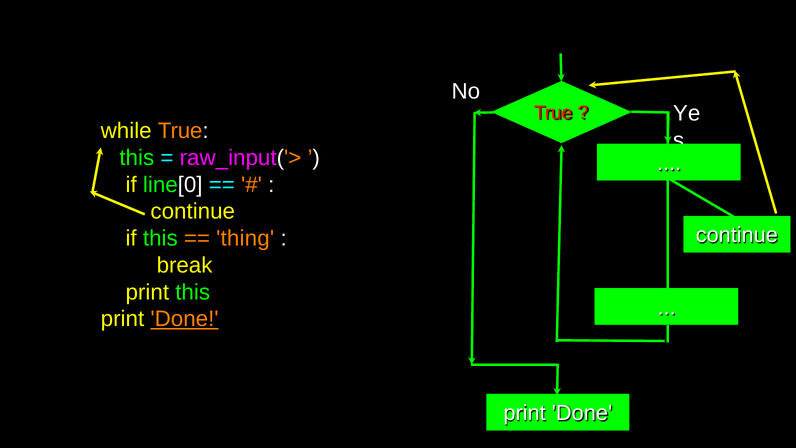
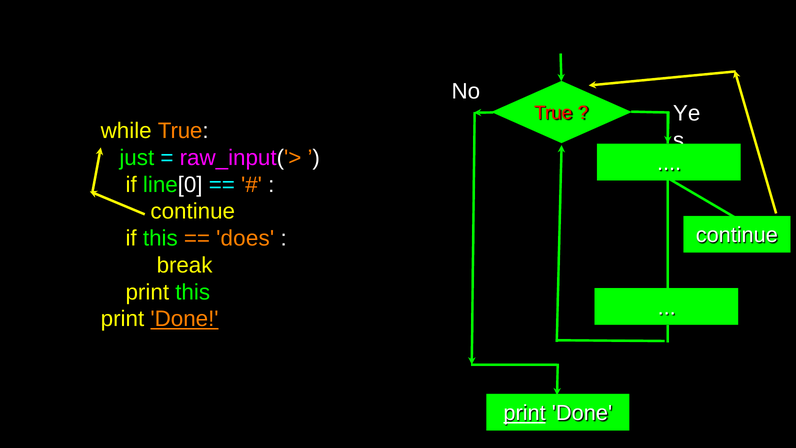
this at (137, 158): this -> just
thing: thing -> does
print at (525, 413) underline: none -> present
